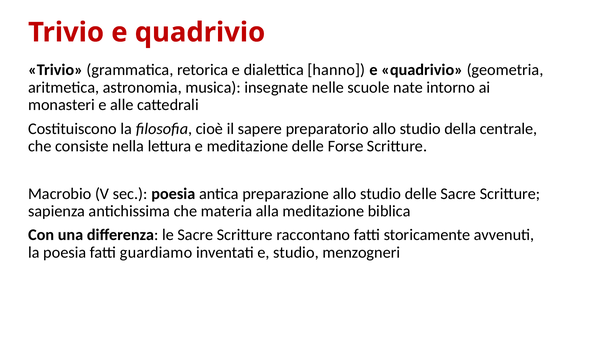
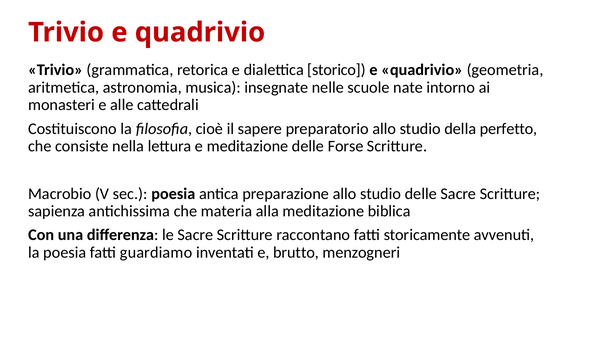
hanno: hanno -> storico
centrale: centrale -> perfetto
e studio: studio -> brutto
